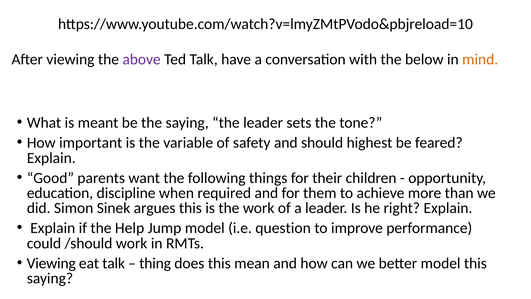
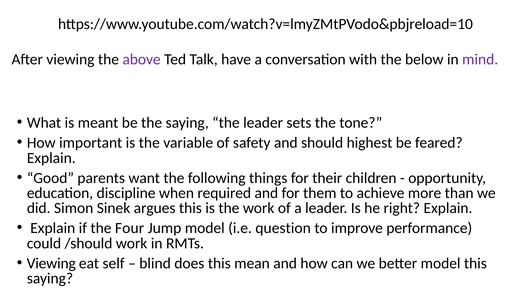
mind colour: orange -> purple
Help: Help -> Four
eat talk: talk -> self
thing: thing -> blind
